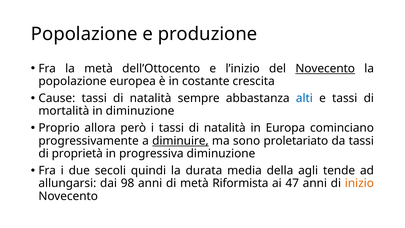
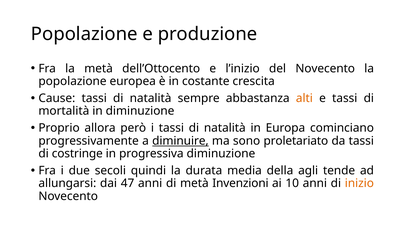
Novecento at (325, 68) underline: present -> none
alti colour: blue -> orange
proprietà: proprietà -> costringe
98: 98 -> 47
Riformista: Riformista -> Invenzioni
47: 47 -> 10
